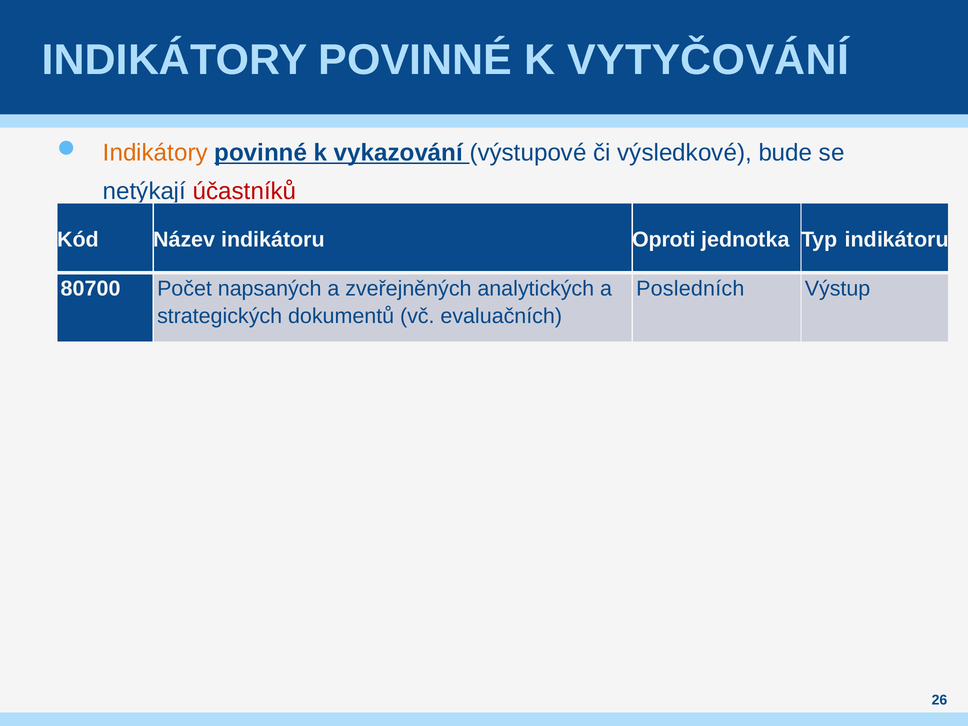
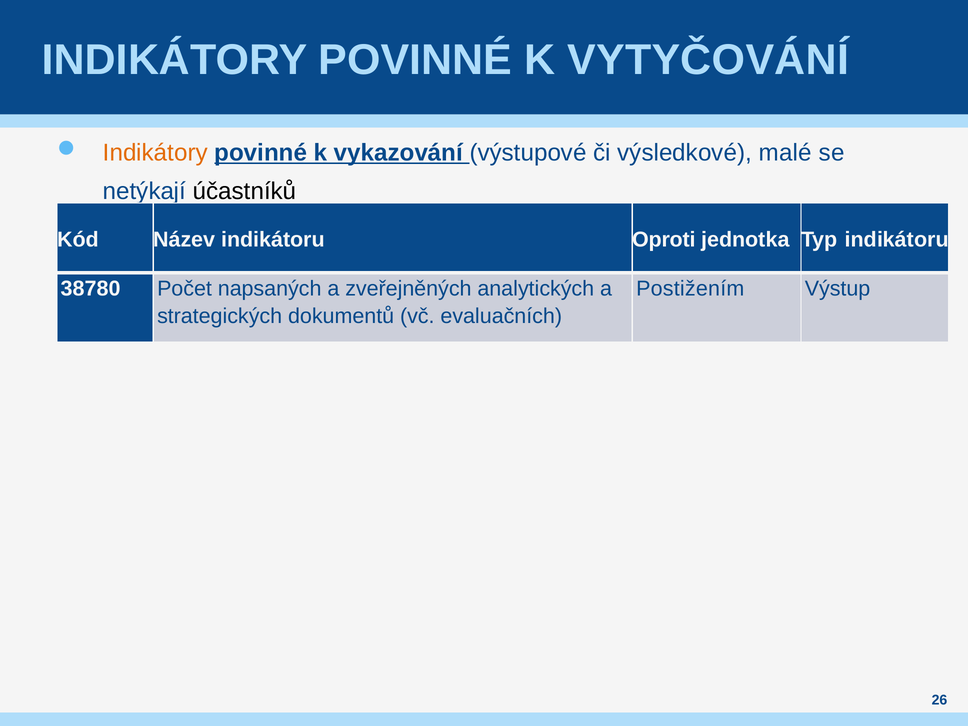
bude: bude -> malé
účastníků colour: red -> black
80700: 80700 -> 38780
Posledních: Posledních -> Postižením
